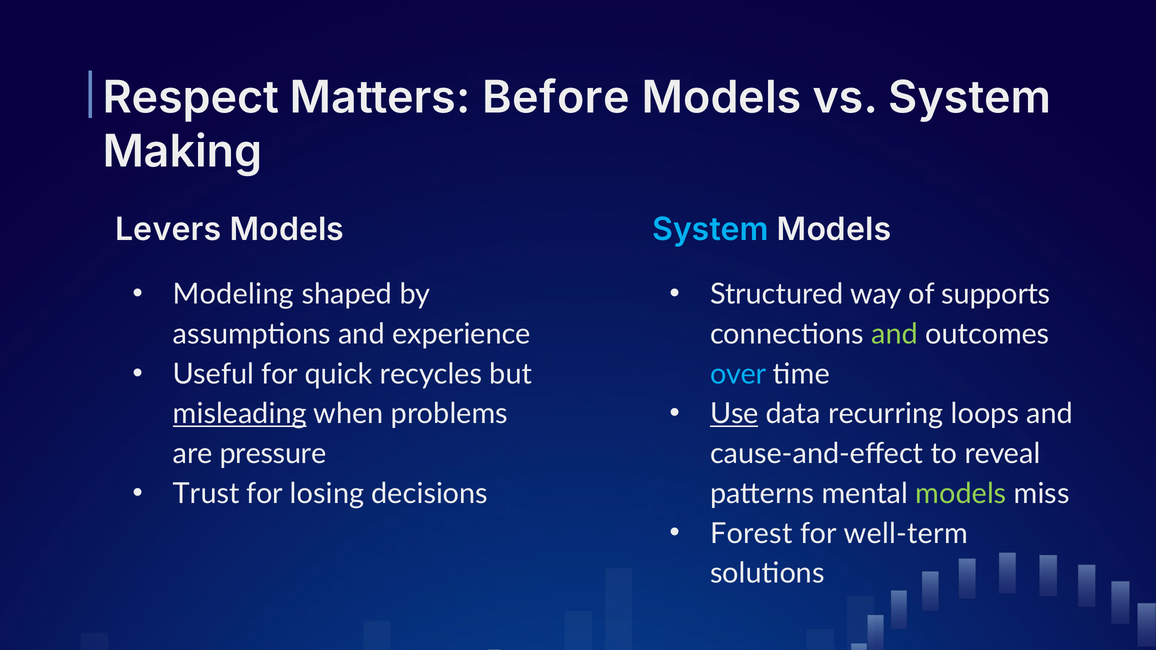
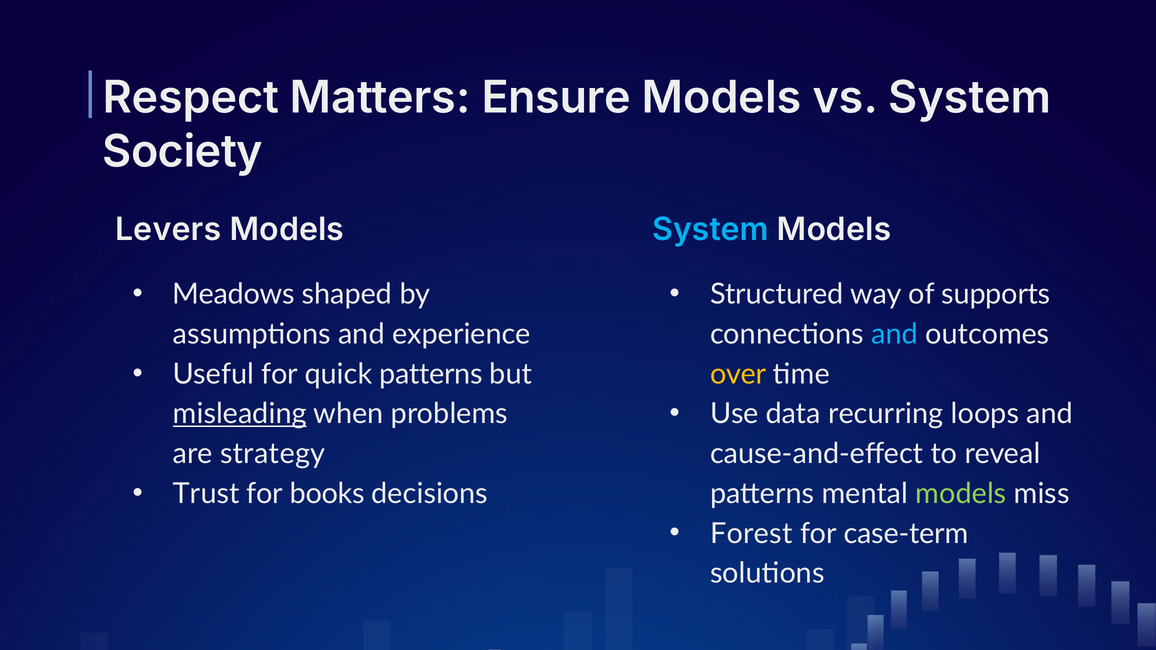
Before: Before -> Ensure
Making: Making -> Society
Modeling: Modeling -> Meadows
and at (895, 334) colour: light green -> light blue
quick recycles: recycles -> patterns
over colour: light blue -> yellow
Use underline: present -> none
pressure: pressure -> strategy
losing: losing -> books
well-term: well-term -> case-term
